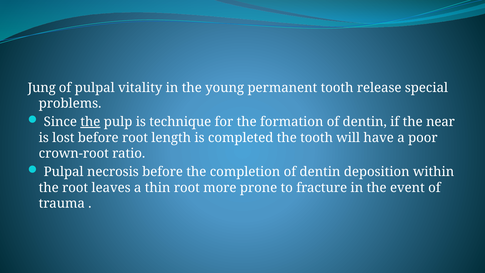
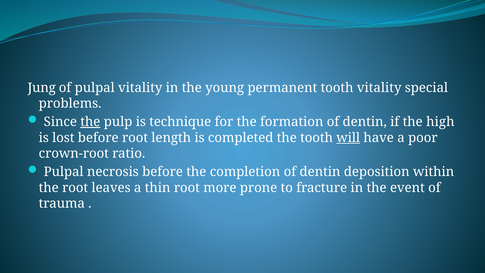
tooth release: release -> vitality
near: near -> high
will underline: none -> present
